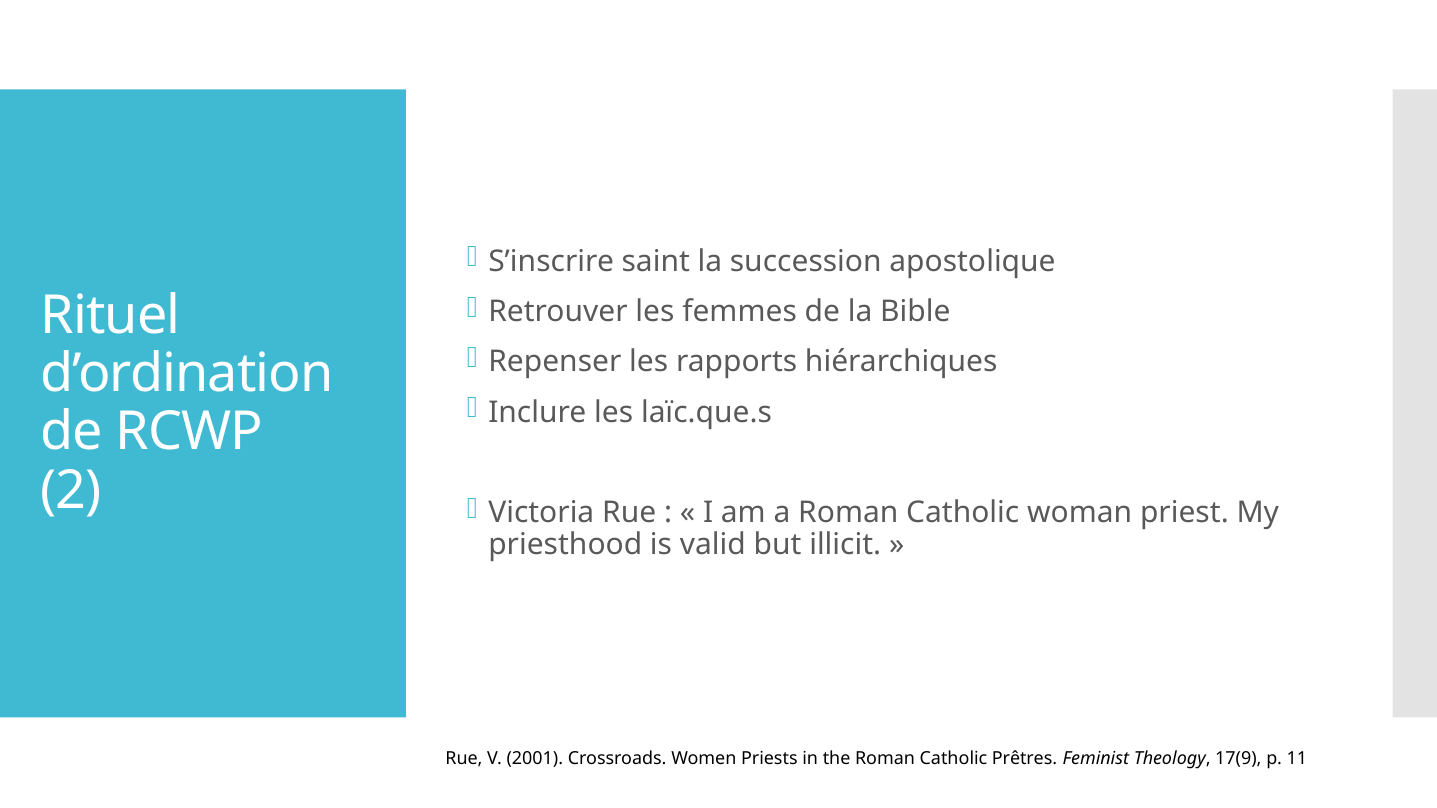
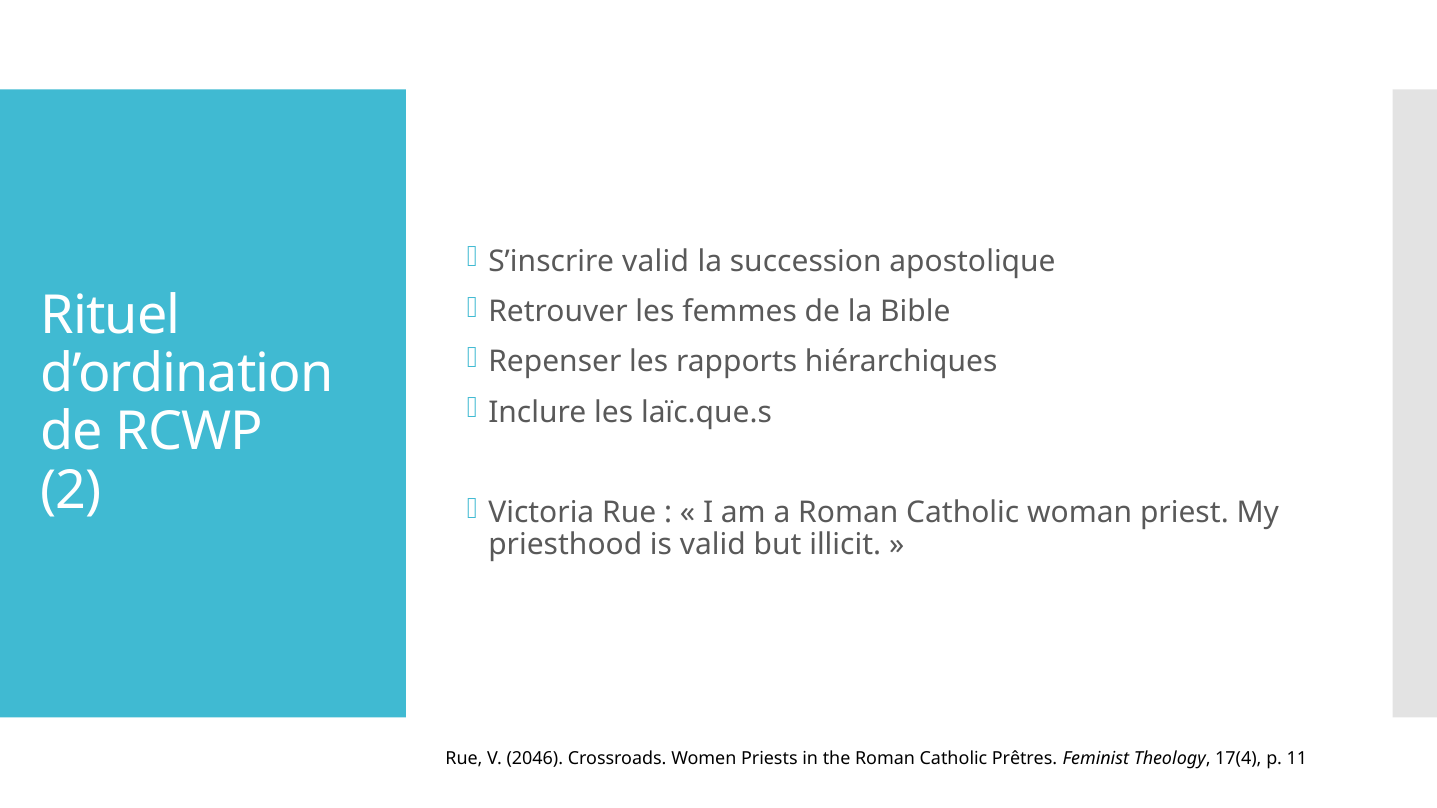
S’inscrire saint: saint -> valid
2001: 2001 -> 2046
17(9: 17(9 -> 17(4
